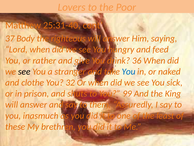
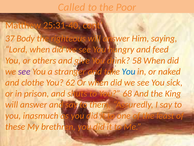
Lovers: Lovers -> Called
rather: rather -> others
36: 36 -> 58
see at (24, 71) colour: black -> purple
32: 32 -> 62
99: 99 -> 68
